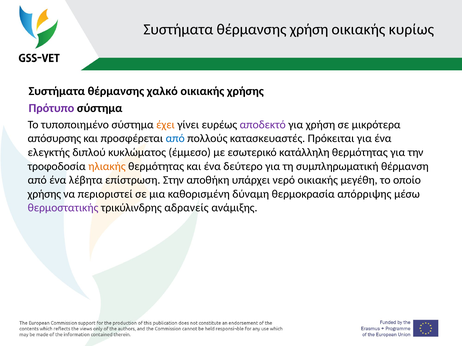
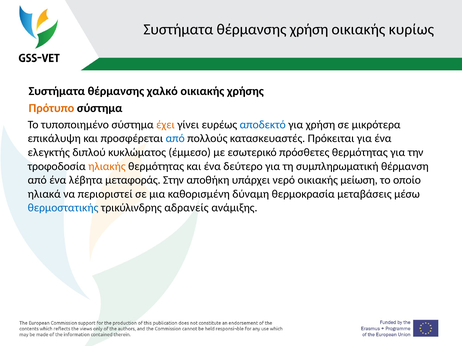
Πρότυπο colour: purple -> orange
αποδεκτό colour: purple -> blue
απόσυρσης: απόσυρσης -> επικάλυψη
κατάλληλη: κατάλληλη -> πρόσθετες
επίστρωση: επίστρωση -> μεταφοράς
μεγέθη: μεγέθη -> μείωση
χρήσης at (44, 194): χρήσης -> ηλιακά
απόρριψης: απόρριψης -> μεταβάσεις
θερμοστατικής colour: purple -> blue
